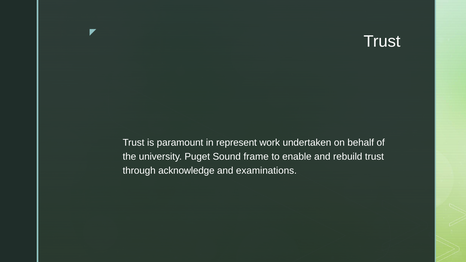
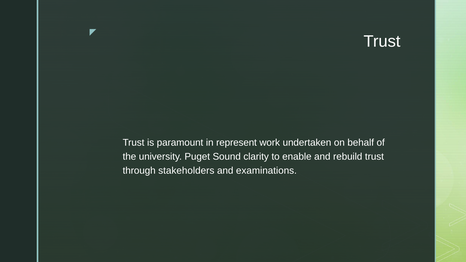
frame: frame -> clarity
acknowledge: acknowledge -> stakeholders
